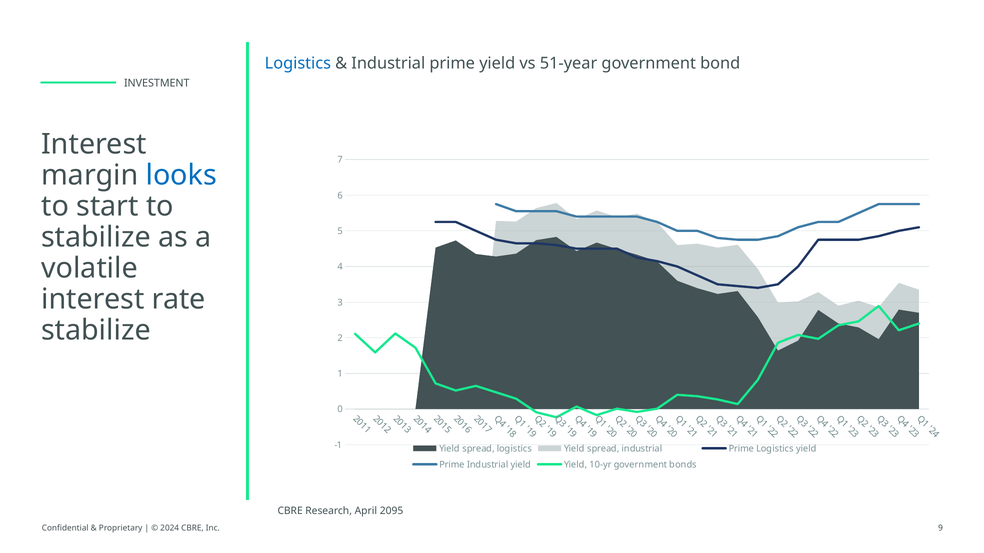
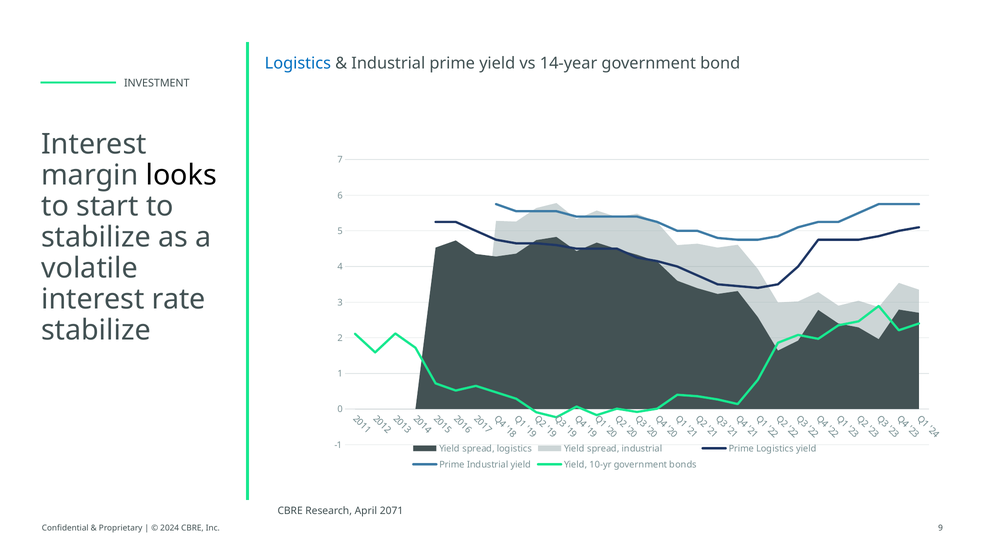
51-year: 51-year -> 14-year
looks colour: blue -> black
2095: 2095 -> 2071
